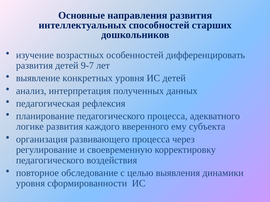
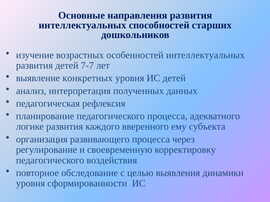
особенностей дифференцировать: дифференцировать -> интеллектуальных
9-7: 9-7 -> 7-7
